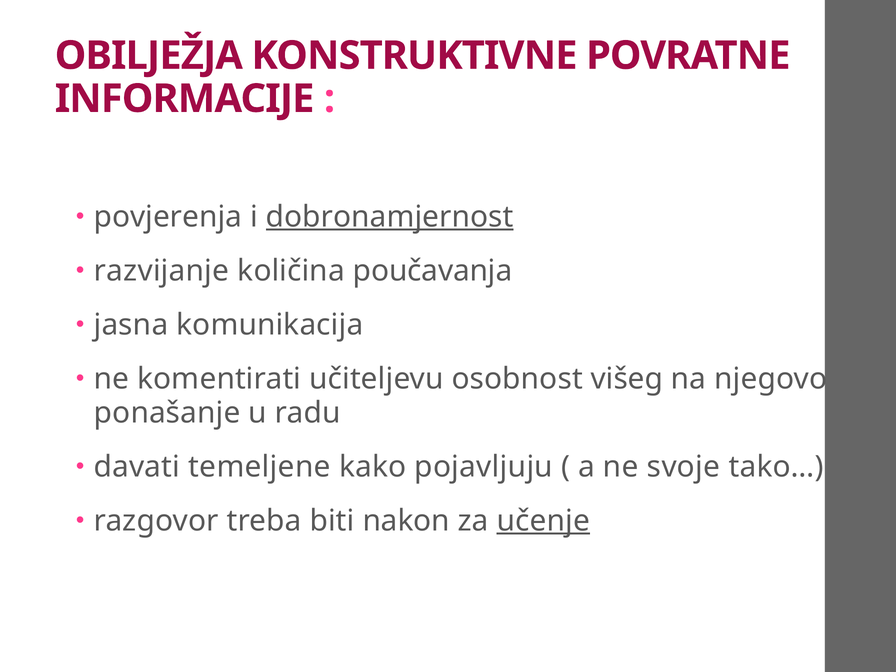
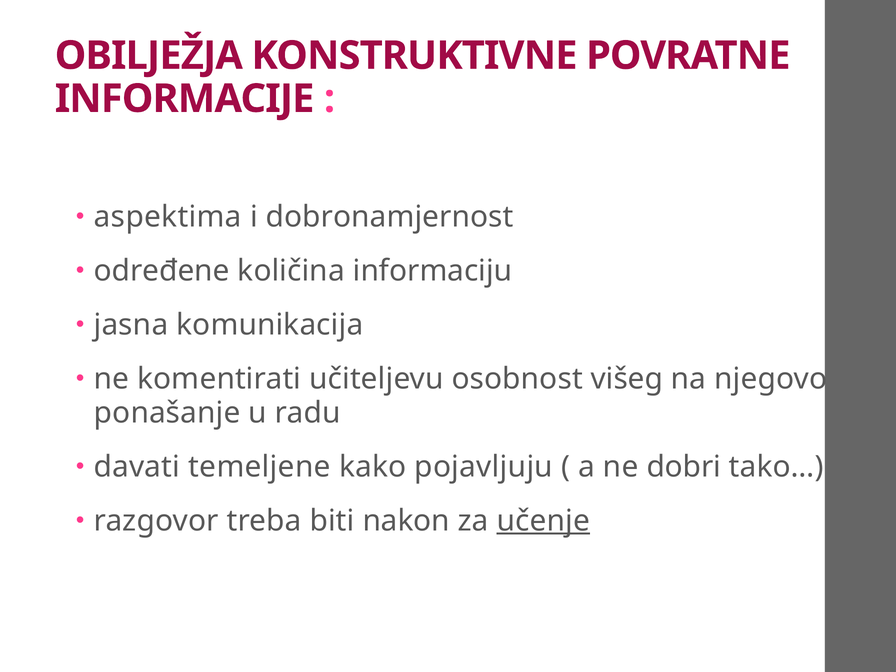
povjerenja: povjerenja -> aspektima
dobronamjernost underline: present -> none
razvijanje: razvijanje -> određene
poučavanja: poučavanja -> informaciju
svoje: svoje -> dobri
